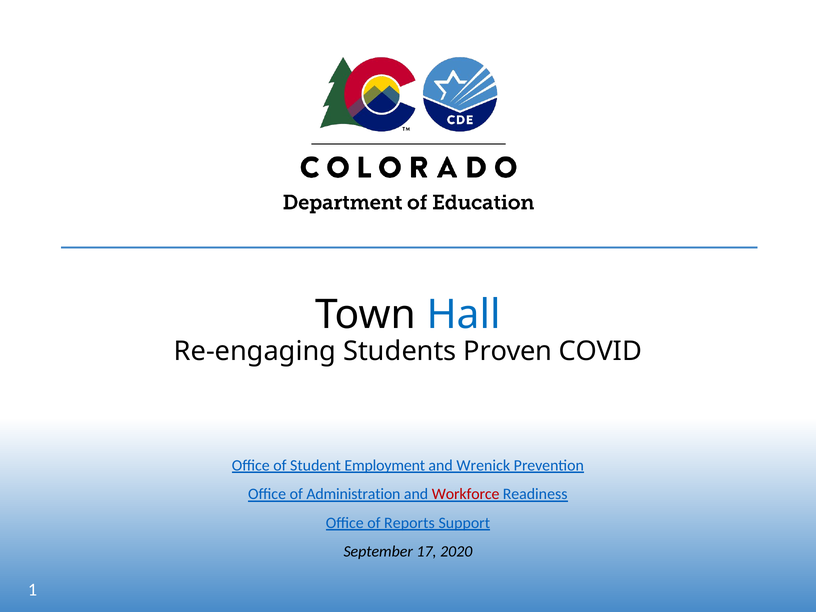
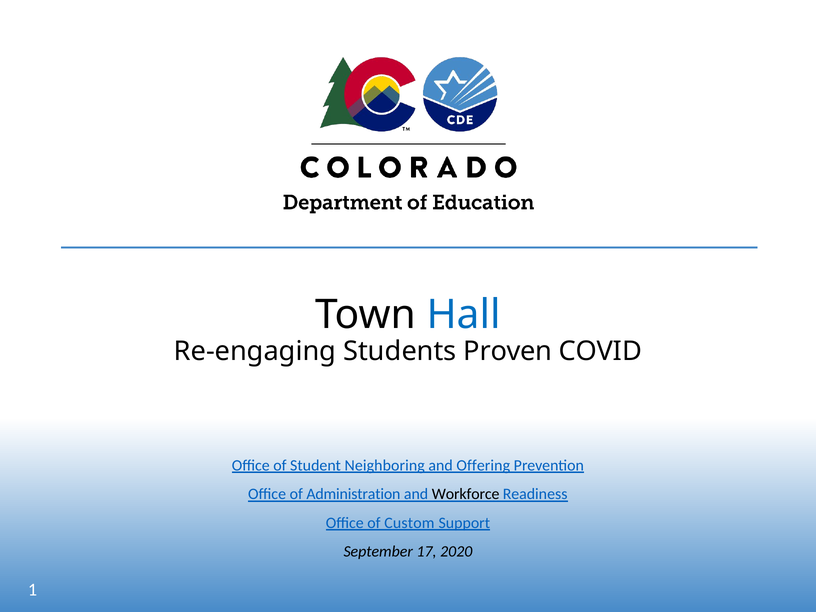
Employment: Employment -> Neighboring
Wrenick: Wrenick -> Offering
Workforce colour: red -> black
Reports: Reports -> Custom
